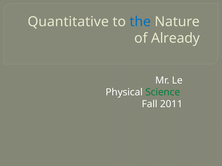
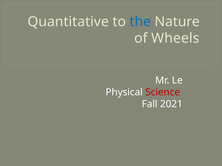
Already: Already -> Wheels
Science colour: green -> red
2011: 2011 -> 2021
